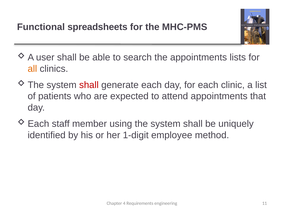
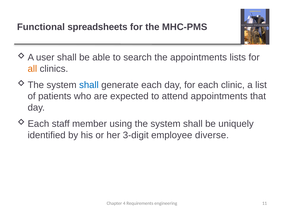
shall at (89, 85) colour: red -> blue
1-digit: 1-digit -> 3-digit
method: method -> diverse
